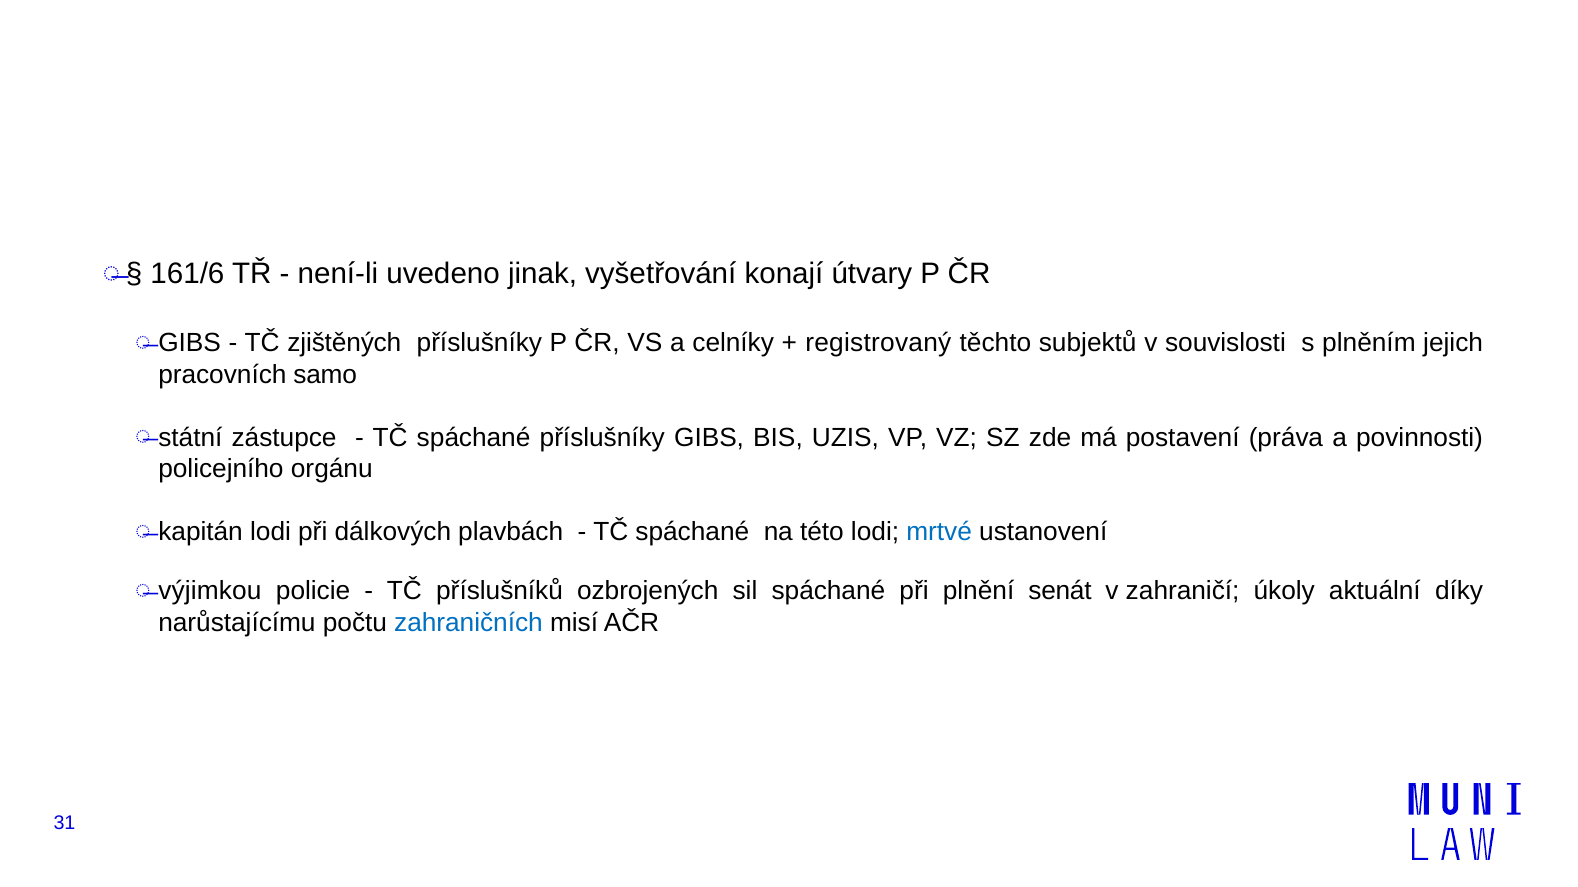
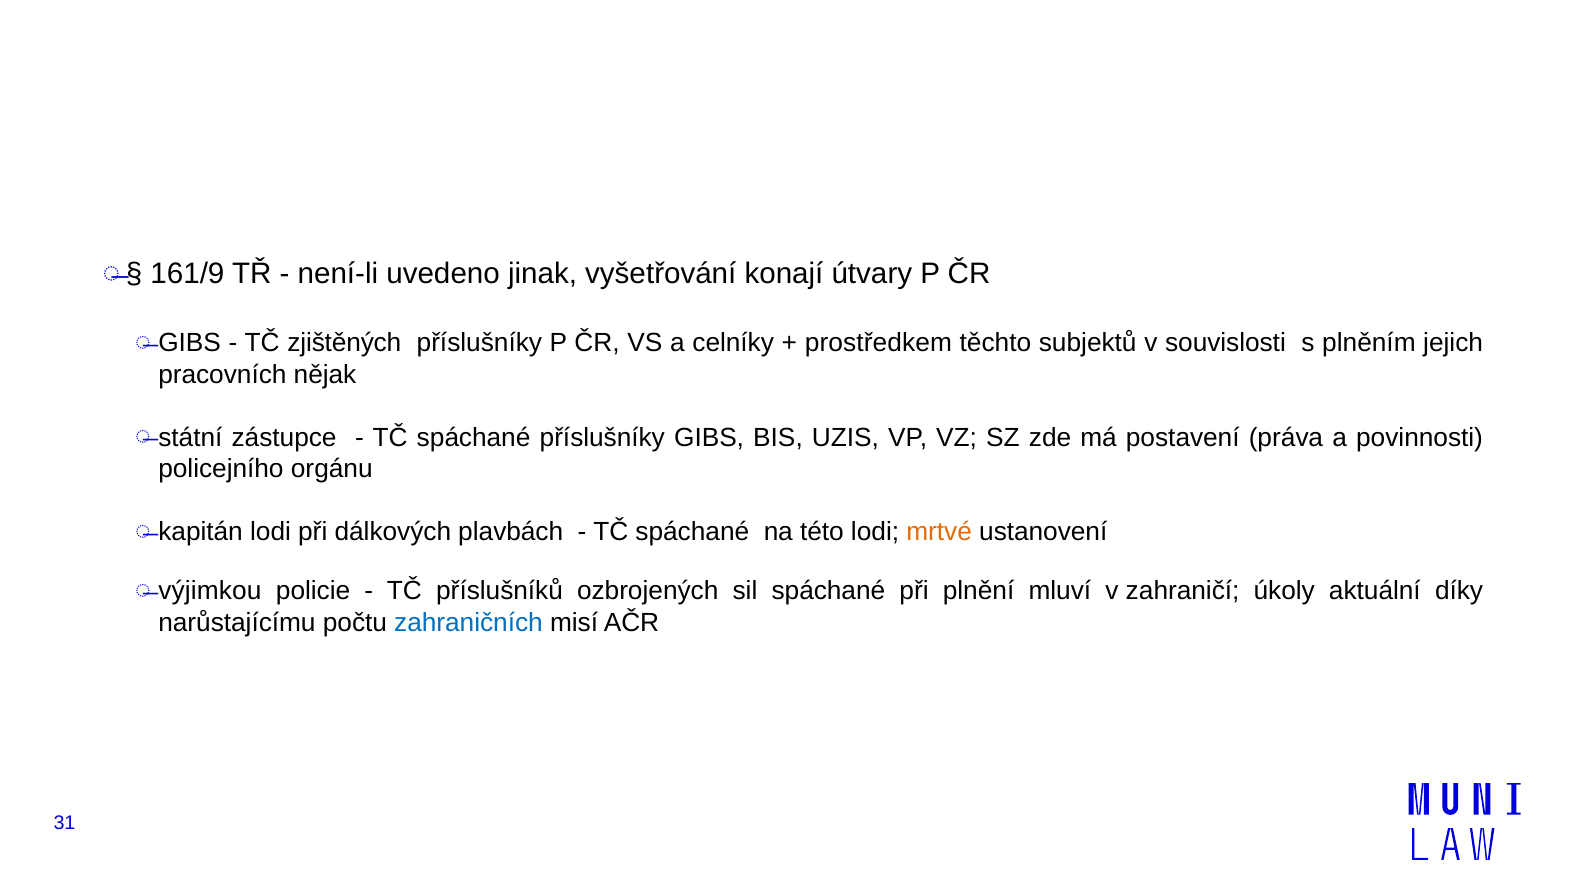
161/6: 161/6 -> 161/9
registrovaný: registrovaný -> prostředkem
samo: samo -> nějak
mrtvé colour: blue -> orange
senát: senát -> mluví
